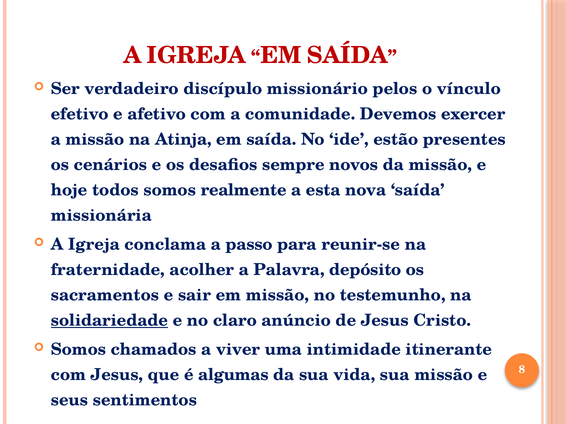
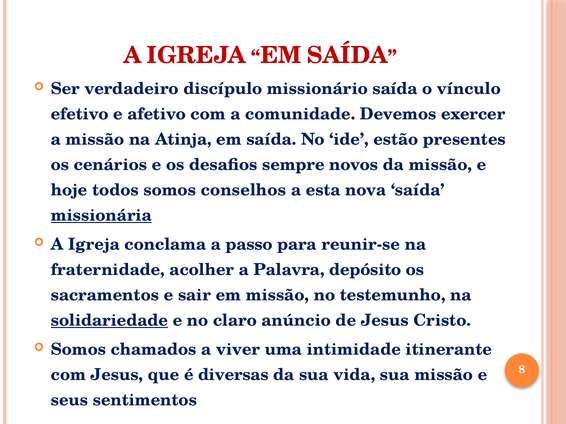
missionário pelos: pelos -> saída
realmente: realmente -> conselhos
missionária underline: none -> present
algumas: algumas -> diversas
